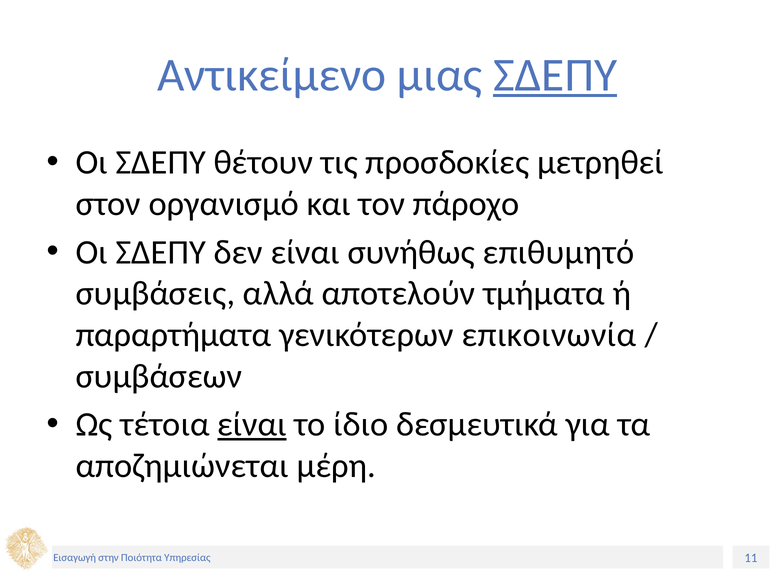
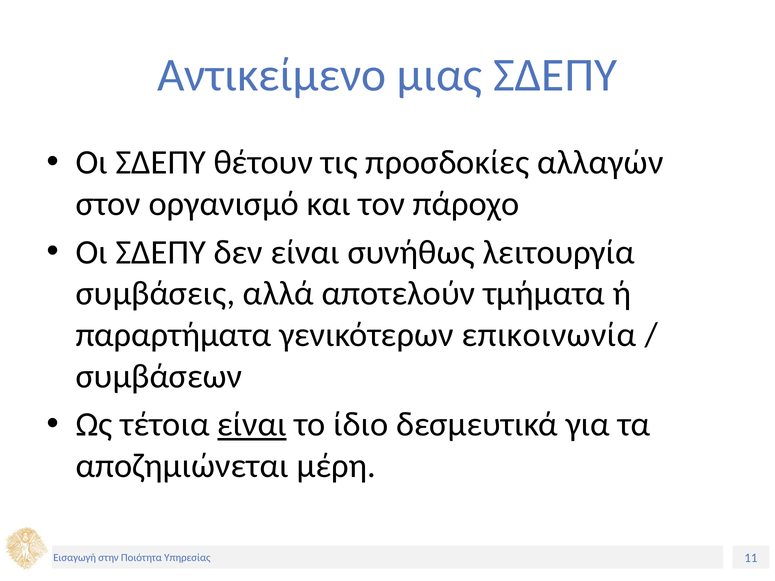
ΣΔΕΠΥ at (555, 75) underline: present -> none
μετρηθεί: μετρηθεί -> αλλαγών
επιθυμητό: επιθυμητό -> λειτουργία
